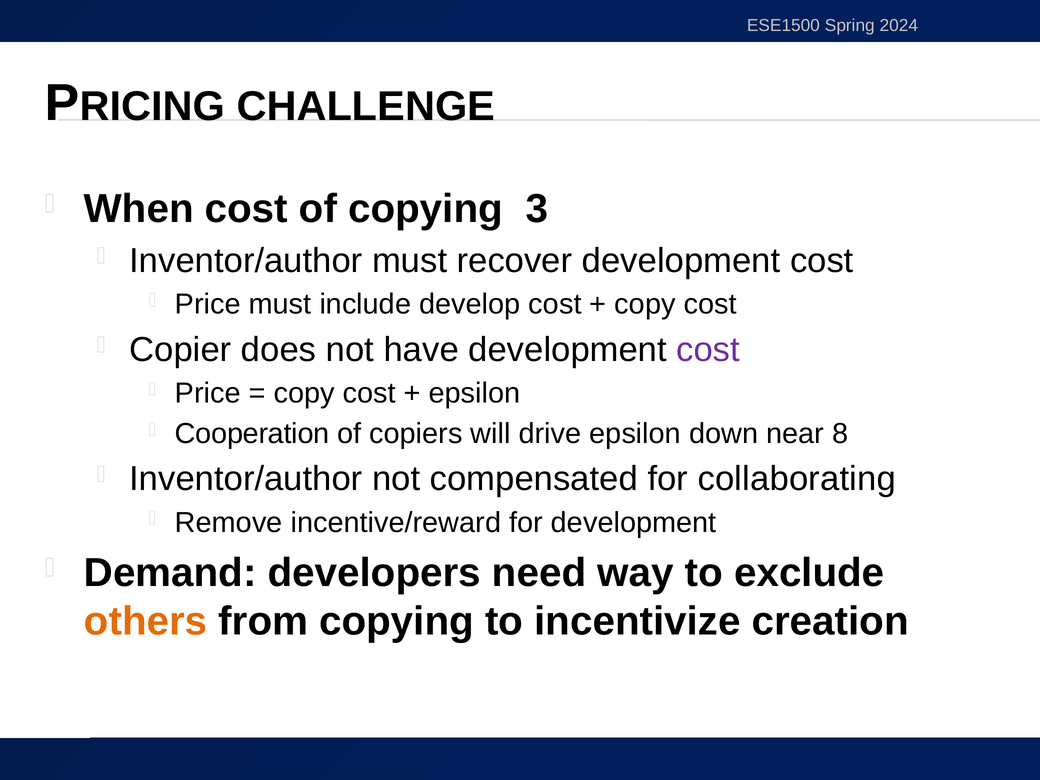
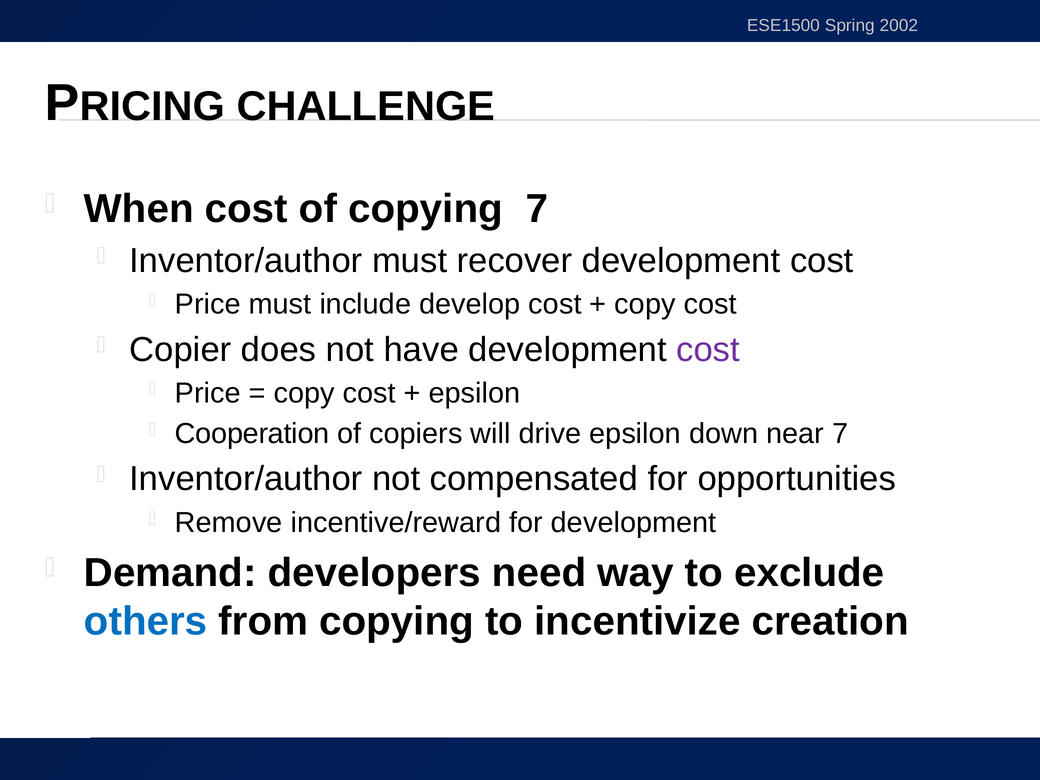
2024: 2024 -> 2002
3 at (537, 209): 3 -> 7
near 8: 8 -> 7
collaborating: collaborating -> opportunities
others colour: orange -> blue
